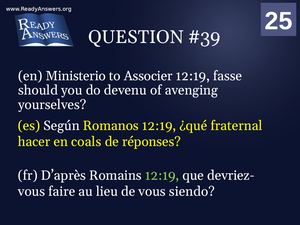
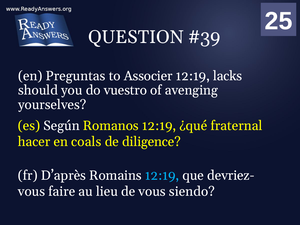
Ministerio: Ministerio -> Preguntas
fasse: fasse -> lacks
devenu: devenu -> vuestro
réponses: réponses -> diligence
12:19 at (162, 175) colour: light green -> light blue
